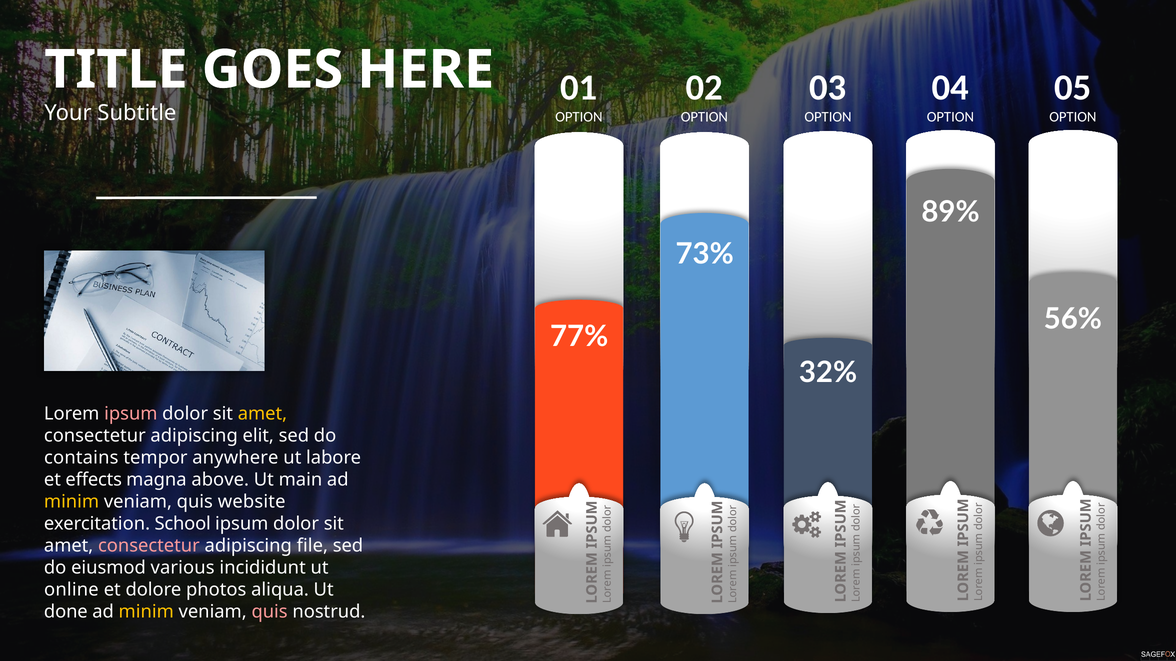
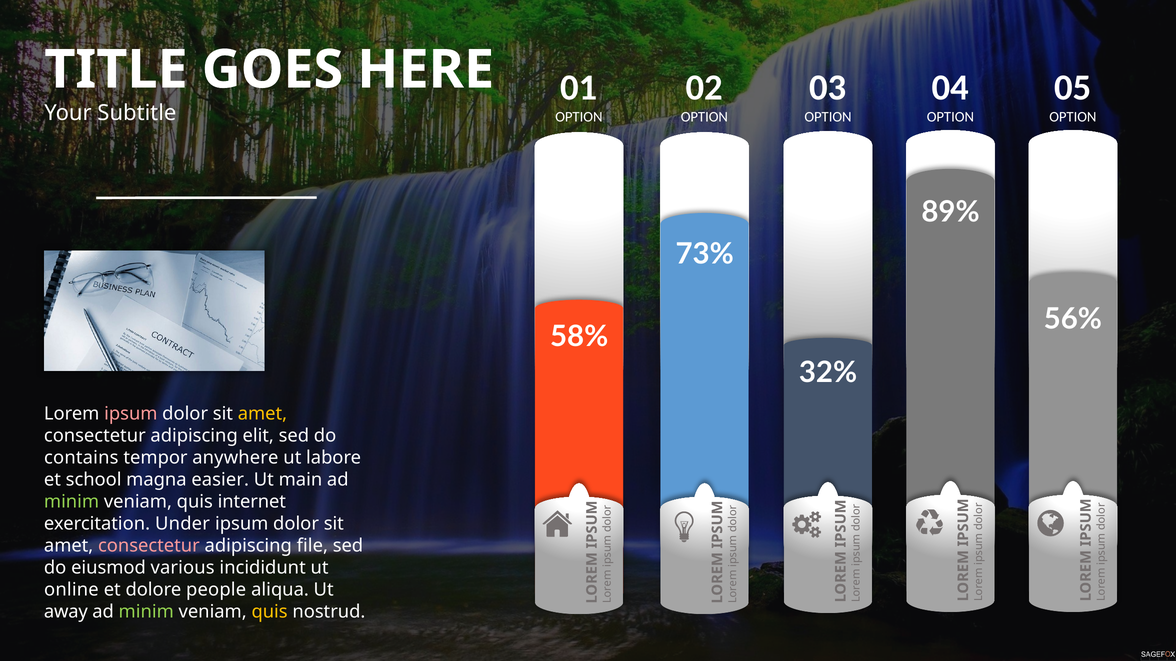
77%: 77% -> 58%
effects: effects -> school
above: above -> easier
minim at (72, 502) colour: yellow -> light green
website: website -> internet
School: School -> Under
photos: photos -> people
done: done -> away
minim at (146, 612) colour: yellow -> light green
quis at (270, 612) colour: pink -> yellow
